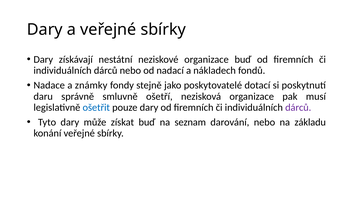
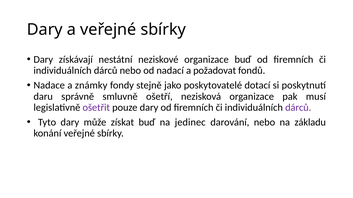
nákladech: nákladech -> požadovat
ošetřit colour: blue -> purple
seznam: seznam -> jedinec
